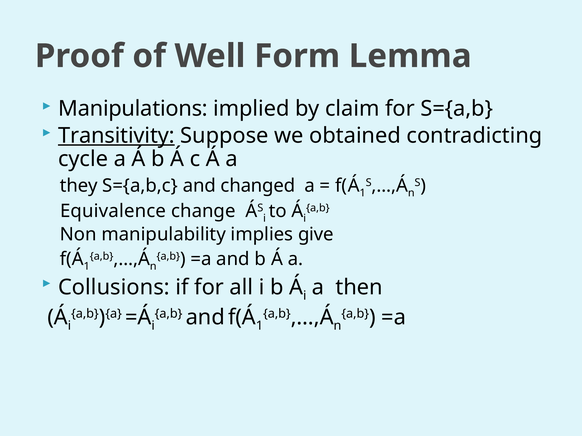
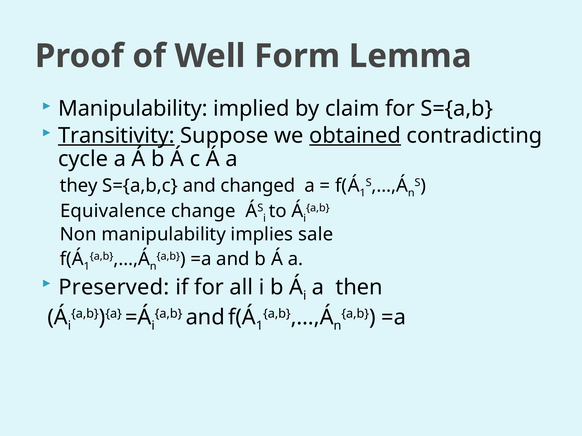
Manipulations at (133, 109): Manipulations -> Manipulability
obtained underline: none -> present
give: give -> sale
Collusions: Collusions -> Preserved
